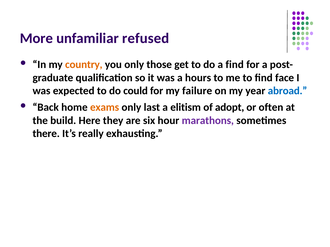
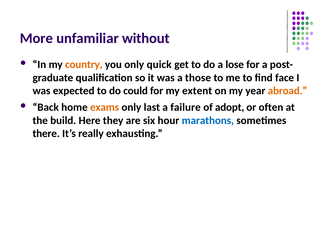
refused: refused -> without
those: those -> quick
a find: find -> lose
hours: hours -> those
failure: failure -> extent
abroad colour: blue -> orange
elitism: elitism -> failure
marathons colour: purple -> blue
